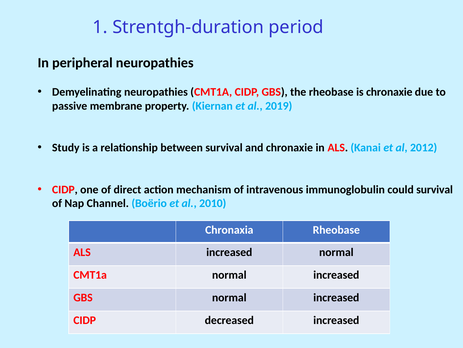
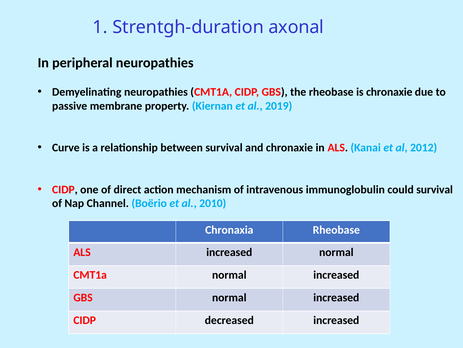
period: period -> axonal
Study: Study -> Curve
